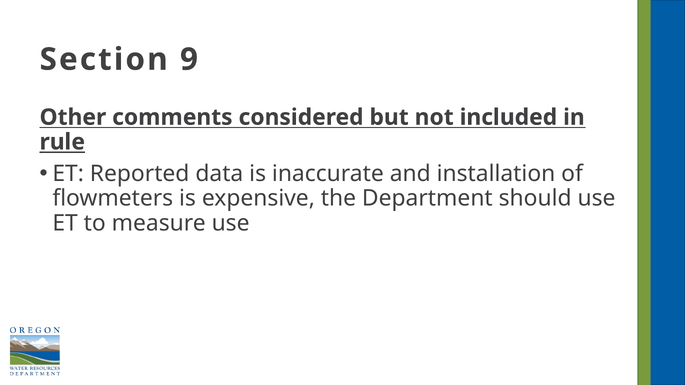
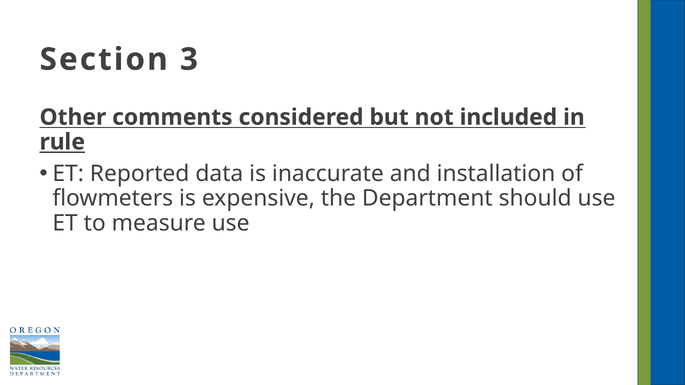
9: 9 -> 3
